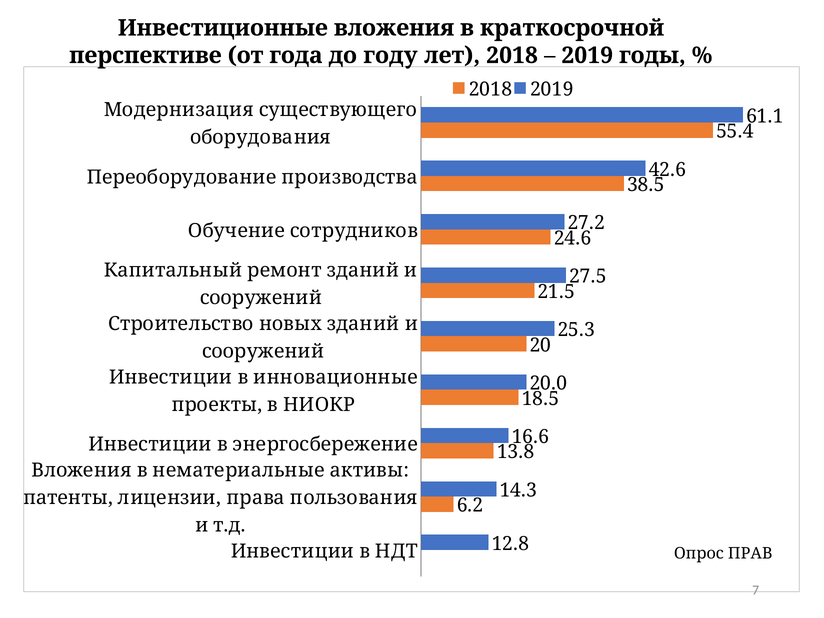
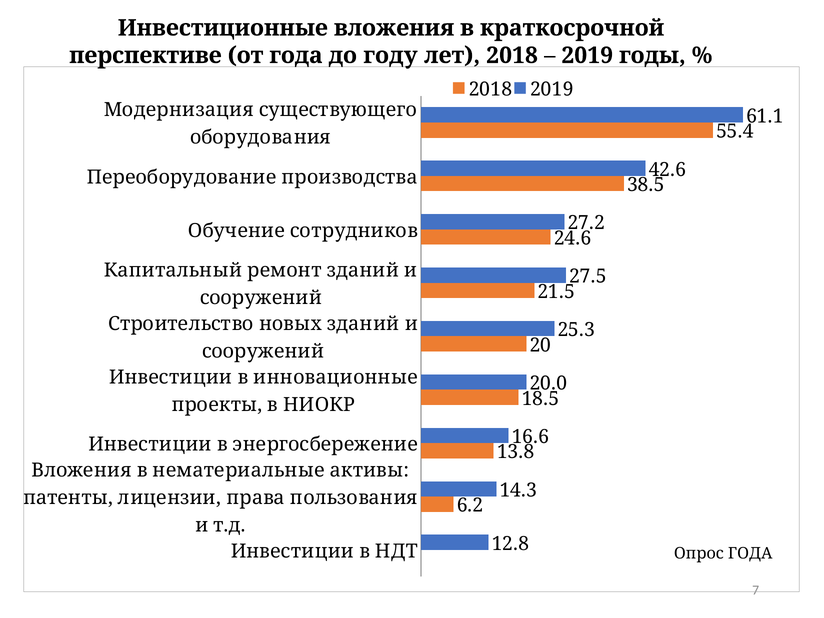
Опрос ПРАВ: ПРАВ -> ГОДА
